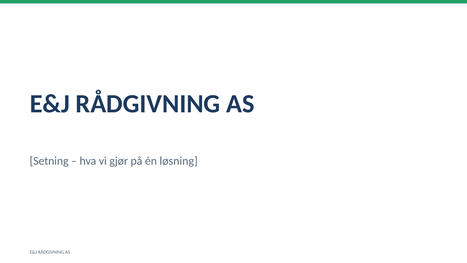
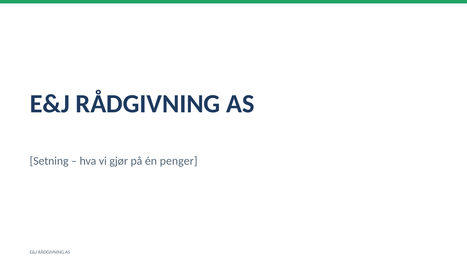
løsning: løsning -> penger
